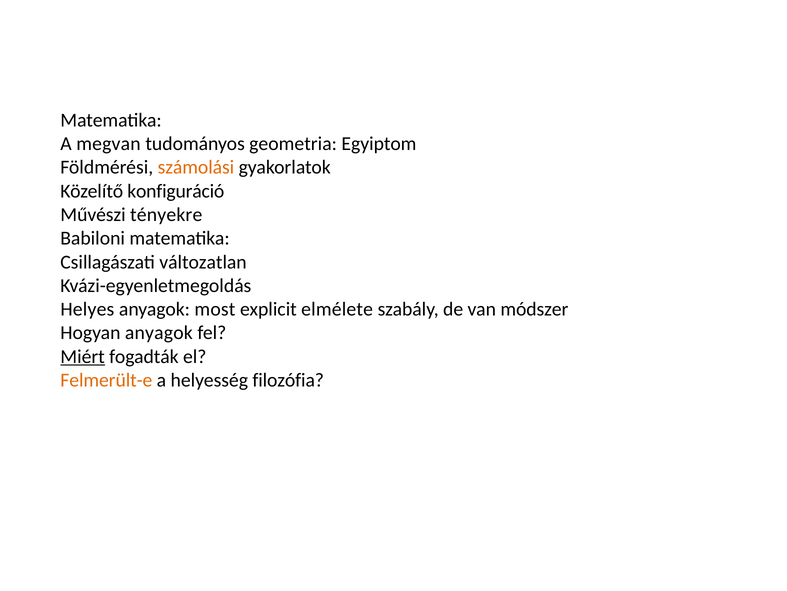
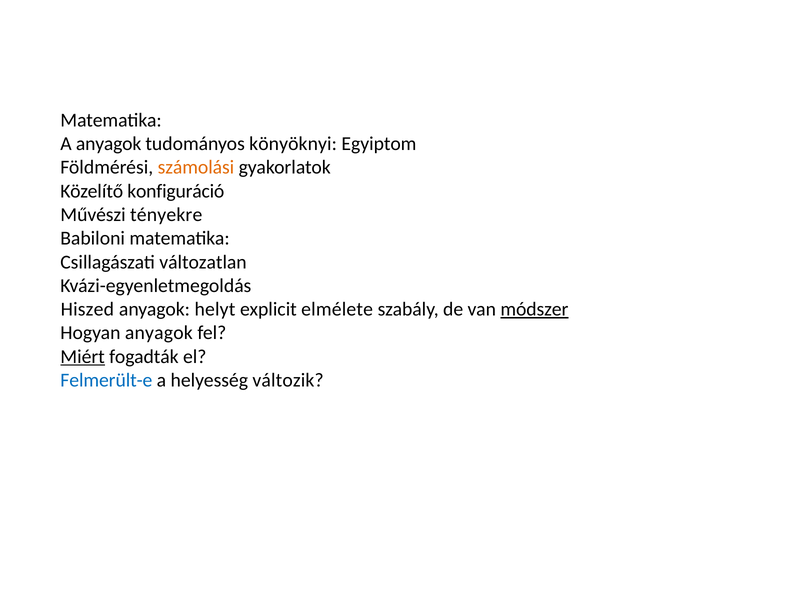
A megvan: megvan -> anyagok
geometria: geometria -> könyöknyi
Helyes: Helyes -> Hiszed
most: most -> helyt
módszer underline: none -> present
Felmerült-e colour: orange -> blue
filozófia: filozófia -> változik
